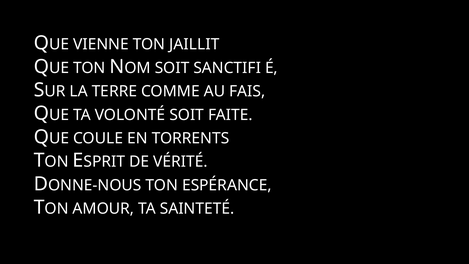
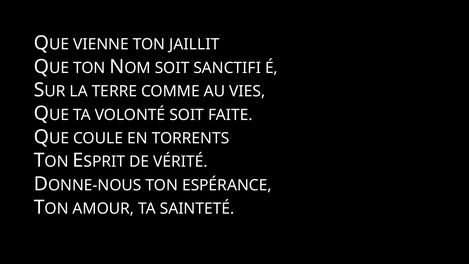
FAIS: FAIS -> VIES
